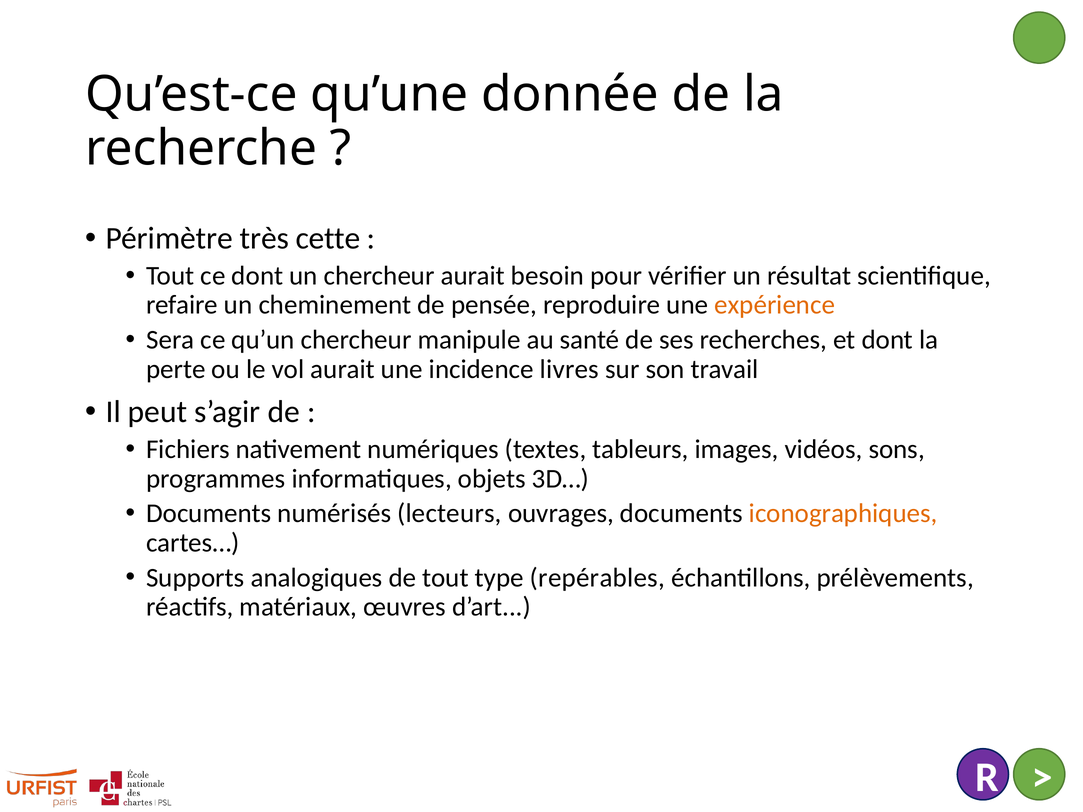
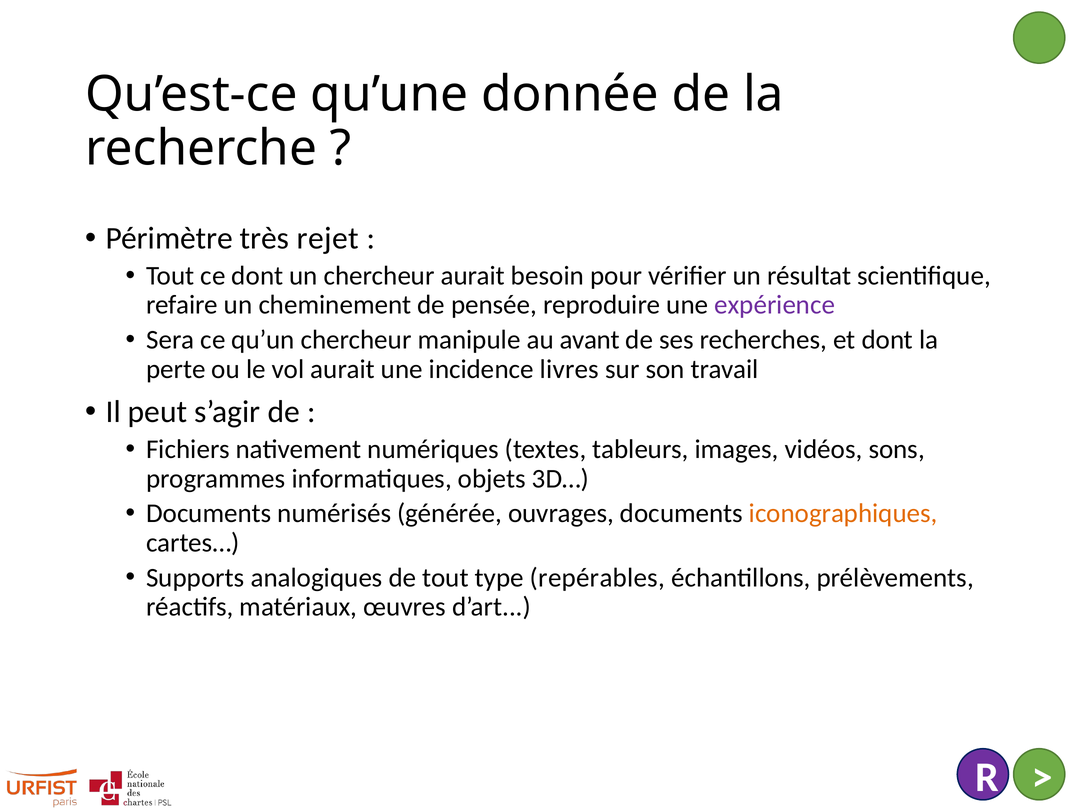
cette: cette -> rejet
expérience colour: orange -> purple
santé: santé -> avant
lecteurs: lecteurs -> générée
